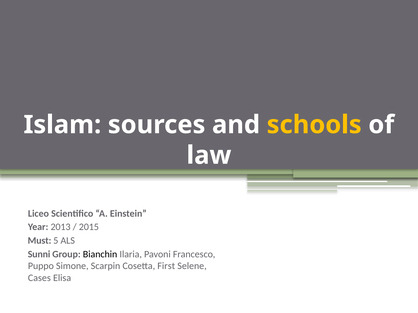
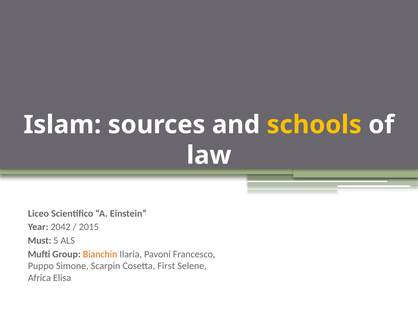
2013: 2013 -> 2042
Sunni: Sunni -> Mufti
Bianchin colour: black -> orange
Cases: Cases -> Africa
